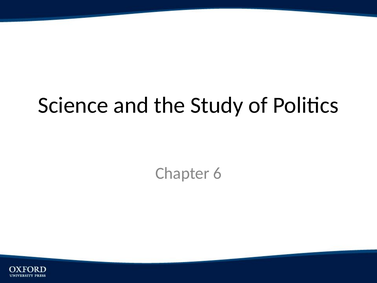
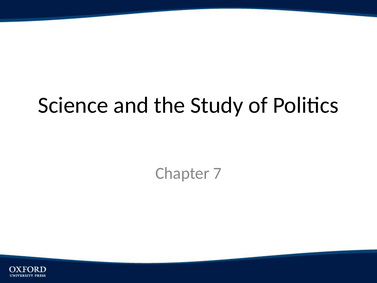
6: 6 -> 7
